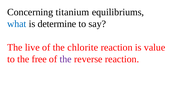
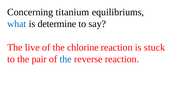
chlorite: chlorite -> chlorine
value: value -> stuck
free: free -> pair
the at (66, 59) colour: purple -> blue
